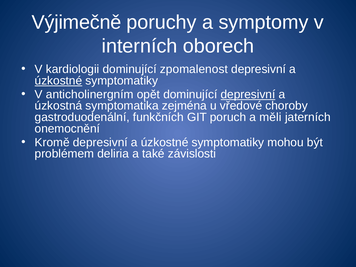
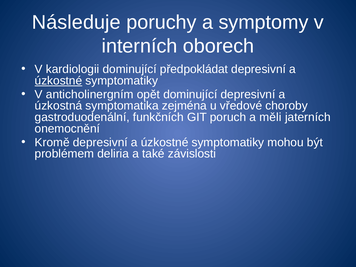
Výjimečně: Výjimečně -> Následuje
zpomalenost: zpomalenost -> předpokládat
depresivní at (248, 94) underline: present -> none
